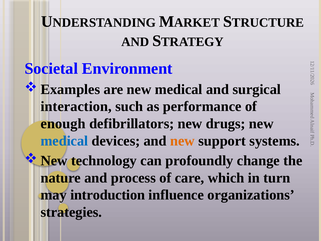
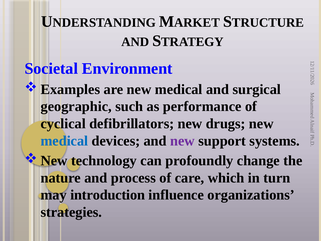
interaction: interaction -> geographic
enough: enough -> cyclical
new at (182, 141) colour: orange -> purple
